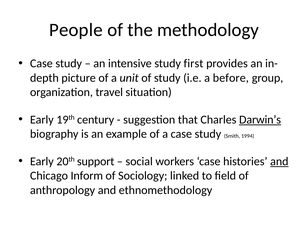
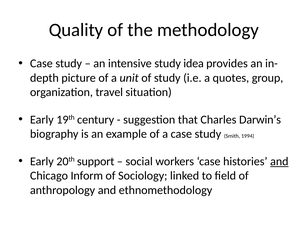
People: People -> Quality
first: first -> idea
before: before -> quotes
Darwin’s underline: present -> none
